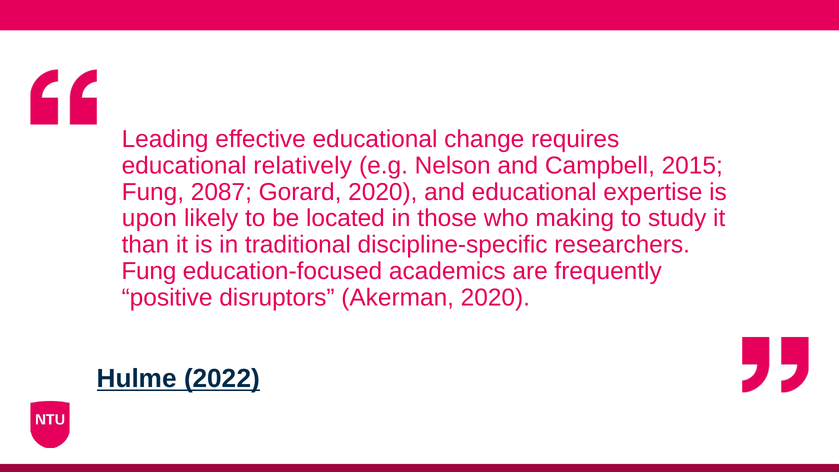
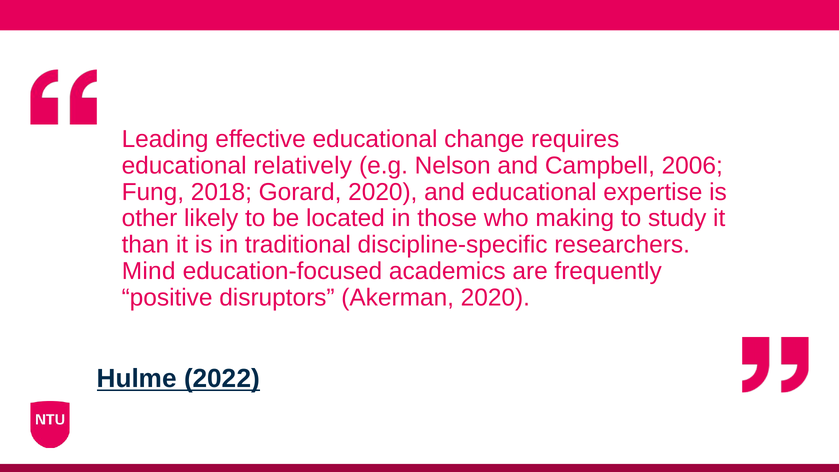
2015: 2015 -> 2006
2087: 2087 -> 2018
upon: upon -> other
Fung at (149, 271): Fung -> Mind
